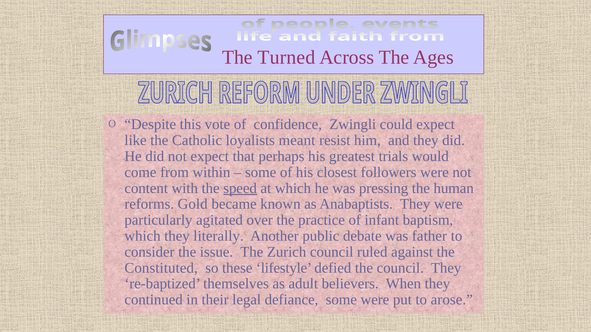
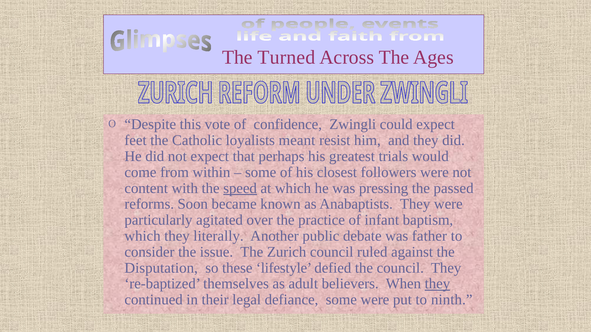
like: like -> feet
human: human -> passed
Gold: Gold -> Soon
Constituted: Constituted -> Disputation
they at (437, 284) underline: none -> present
arose: arose -> ninth
